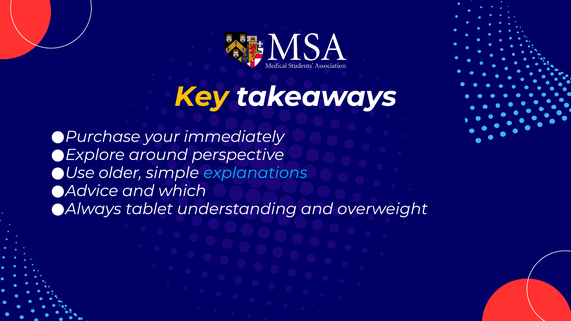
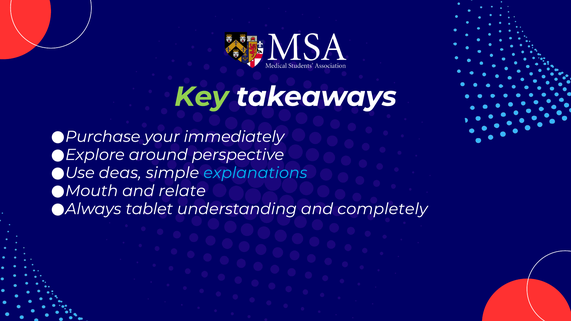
Key colour: yellow -> light green
older: older -> deas
Advice: Advice -> Mouth
which: which -> relate
overweight: overweight -> completely
